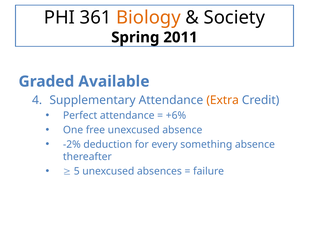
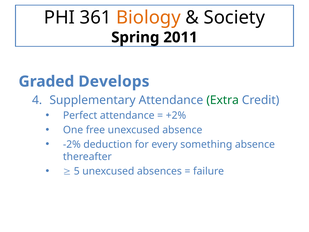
Available: Available -> Develops
Extra colour: orange -> green
+6%: +6% -> +2%
